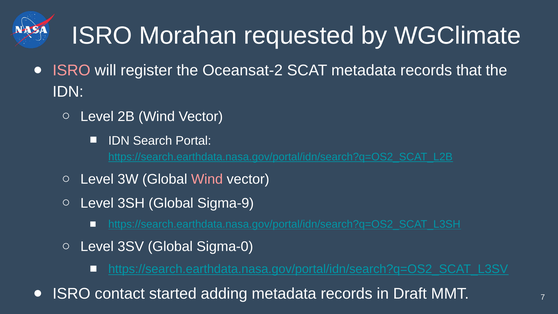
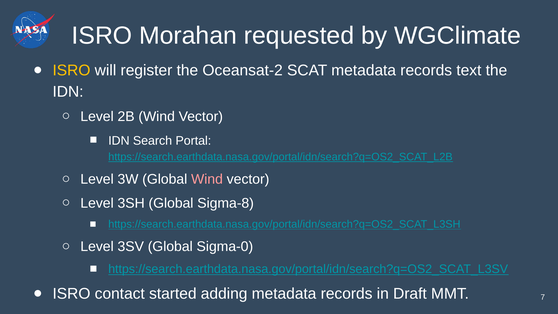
ISRO at (71, 70) colour: pink -> yellow
that: that -> text
Sigma-9: Sigma-9 -> Sigma-8
